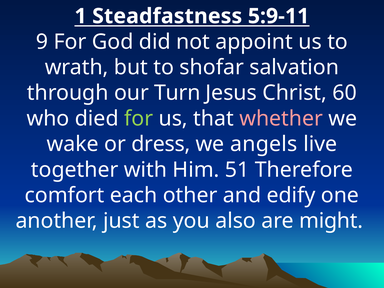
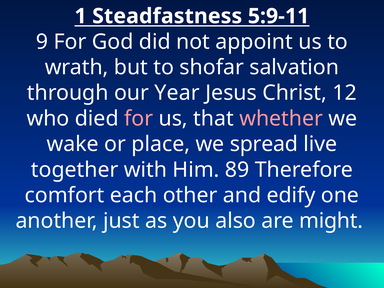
Turn: Turn -> Year
60: 60 -> 12
for at (139, 119) colour: light green -> pink
dress: dress -> place
angels: angels -> spread
51: 51 -> 89
